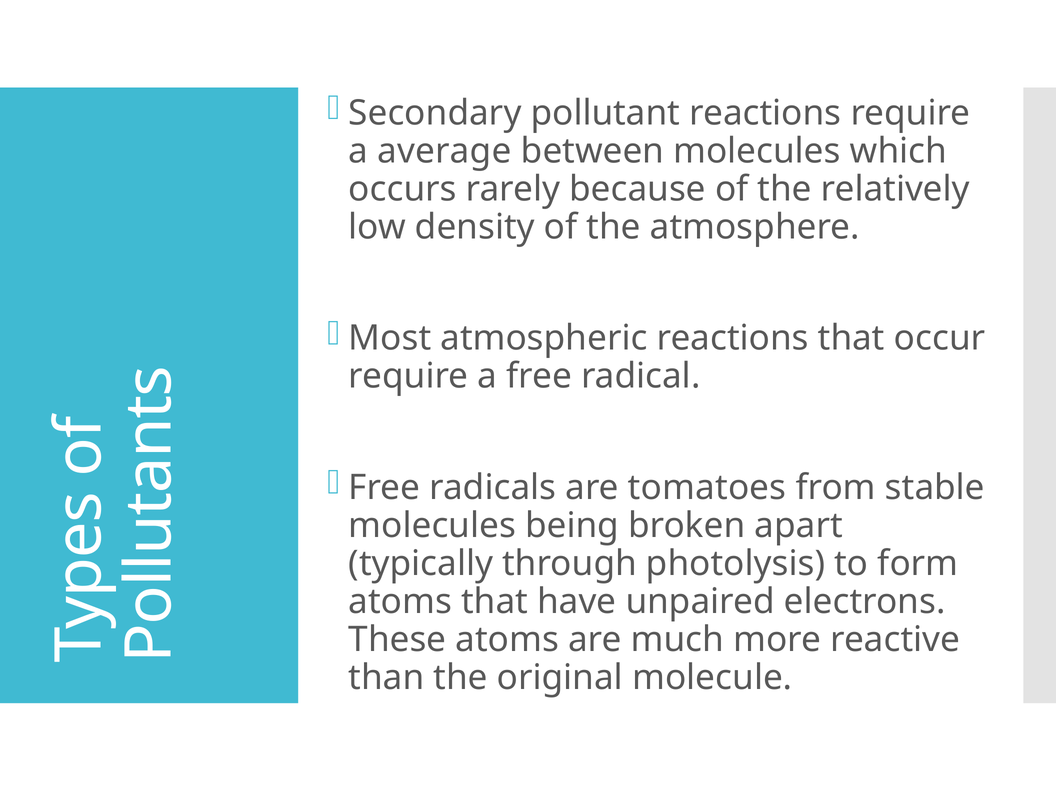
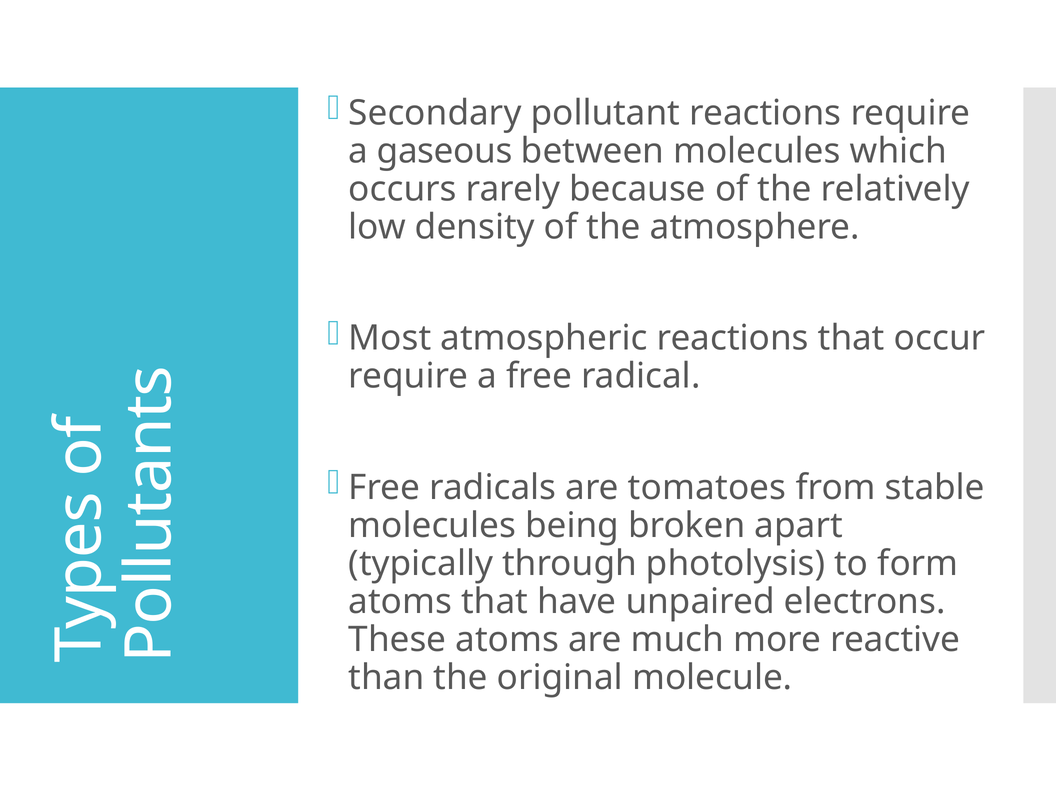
average: average -> gaseous
